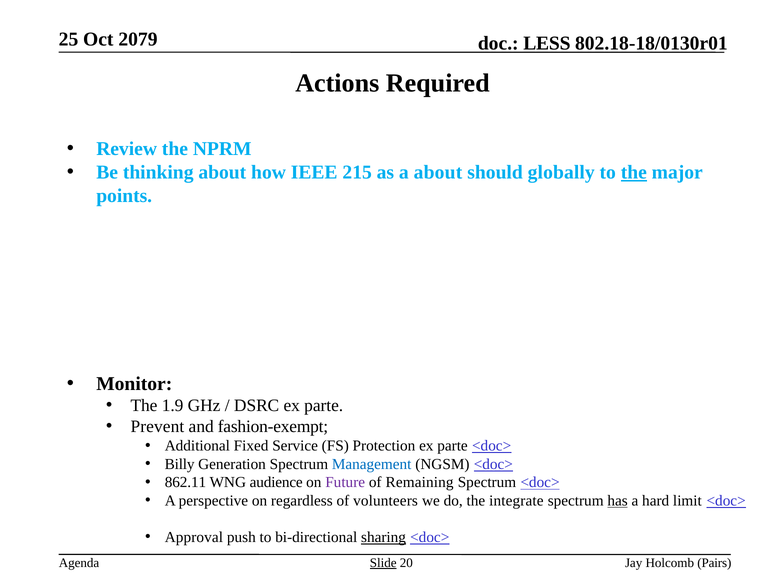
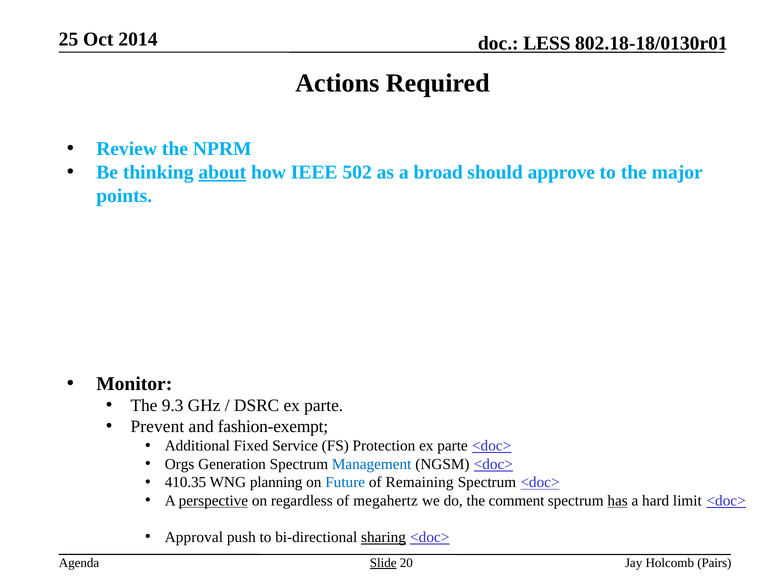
2079: 2079 -> 2014
about at (222, 172) underline: none -> present
215: 215 -> 502
a about: about -> broad
globally: globally -> approve
the at (634, 172) underline: present -> none
1.9: 1.9 -> 9.3
Billy: Billy -> Orgs
862.11: 862.11 -> 410.35
audience: audience -> planning
Future colour: purple -> blue
perspective underline: none -> present
volunteers: volunteers -> megahertz
integrate: integrate -> comment
